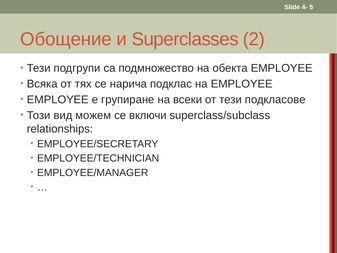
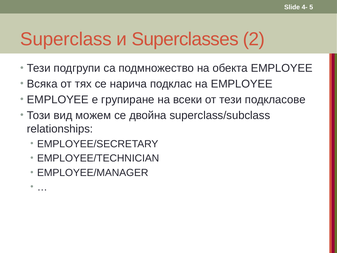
Обощение: Обощение -> Superclass
включи: включи -> двойна
